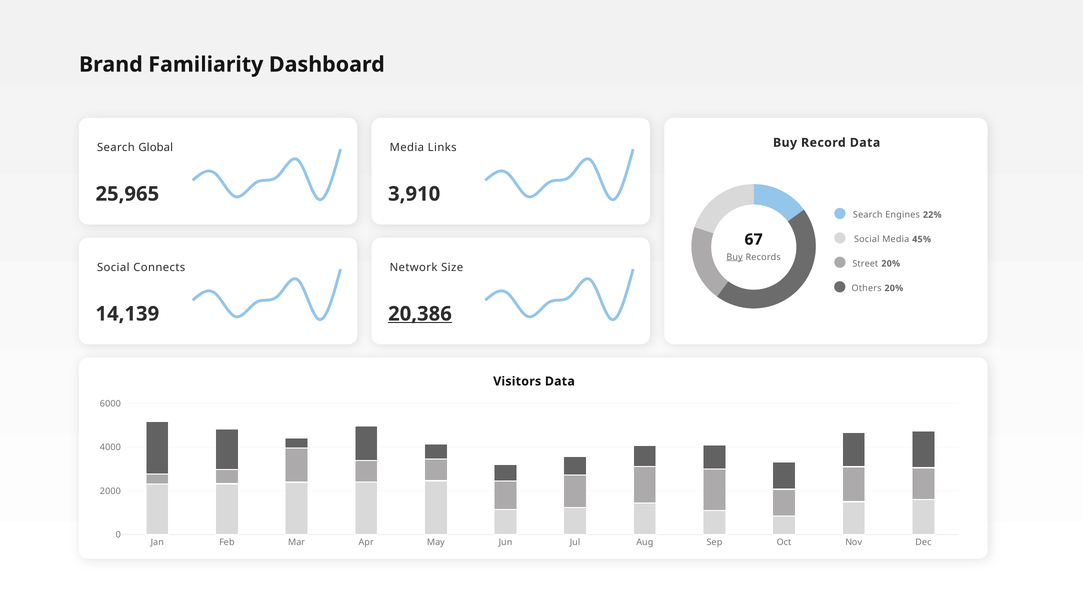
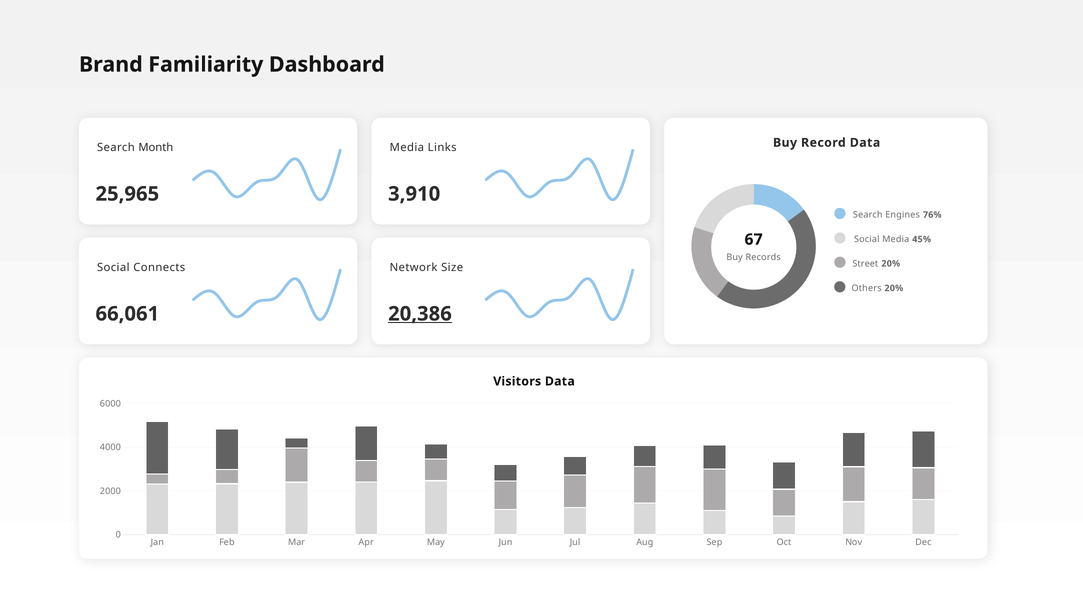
Global: Global -> Month
22%: 22% -> 76%
Buy at (735, 257) underline: present -> none
14,139: 14,139 -> 66,061
